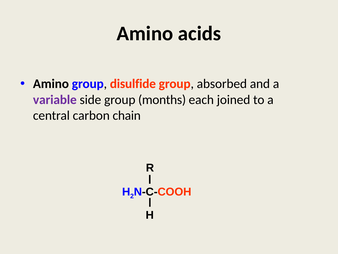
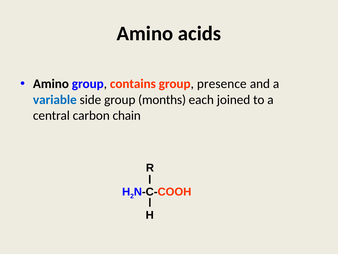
disulfide: disulfide -> contains
absorbed: absorbed -> presence
variable colour: purple -> blue
